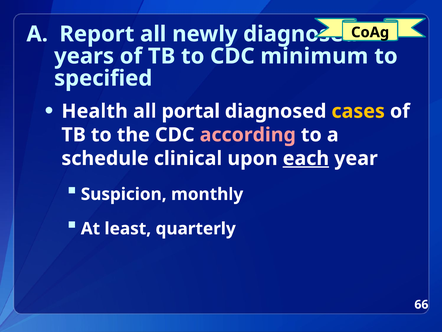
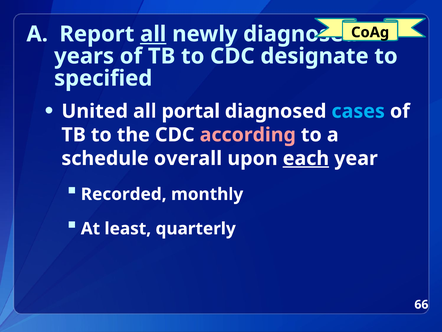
all at (153, 34) underline: none -> present
minimum: minimum -> designate
Health: Health -> United
cases colour: yellow -> light blue
clinical: clinical -> overall
Suspicion: Suspicion -> Recorded
